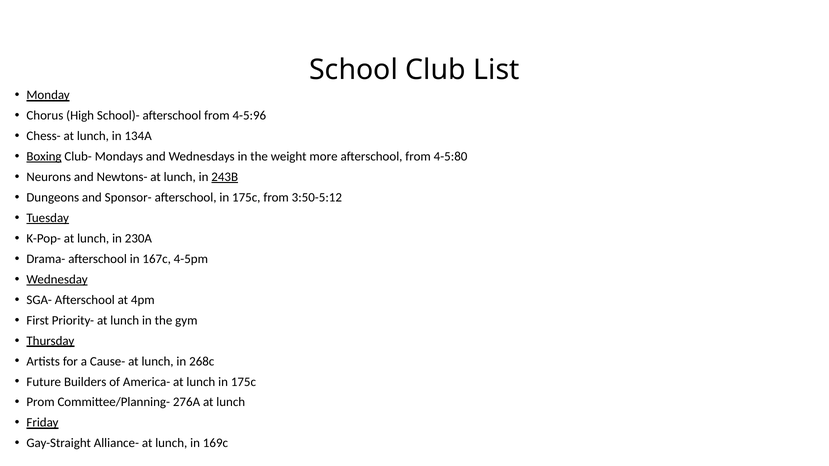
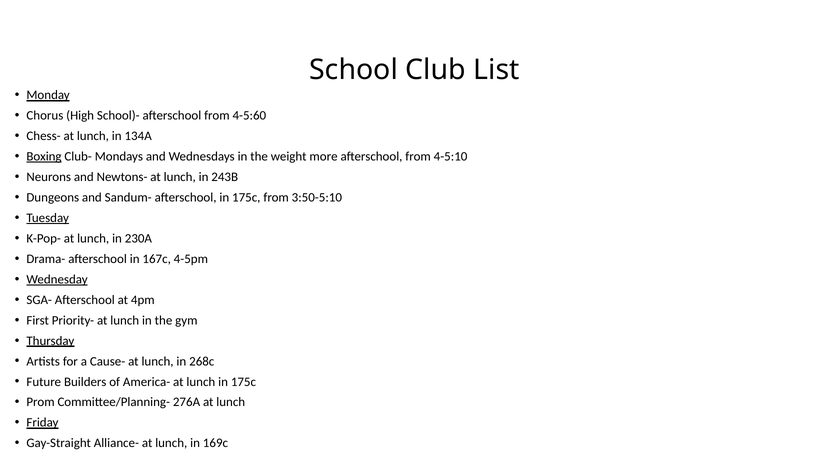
4-5:96: 4-5:96 -> 4-5:60
4-5:80: 4-5:80 -> 4-5:10
243B underline: present -> none
Sponsor-: Sponsor- -> Sandum-
3:50-5:12: 3:50-5:12 -> 3:50-5:10
